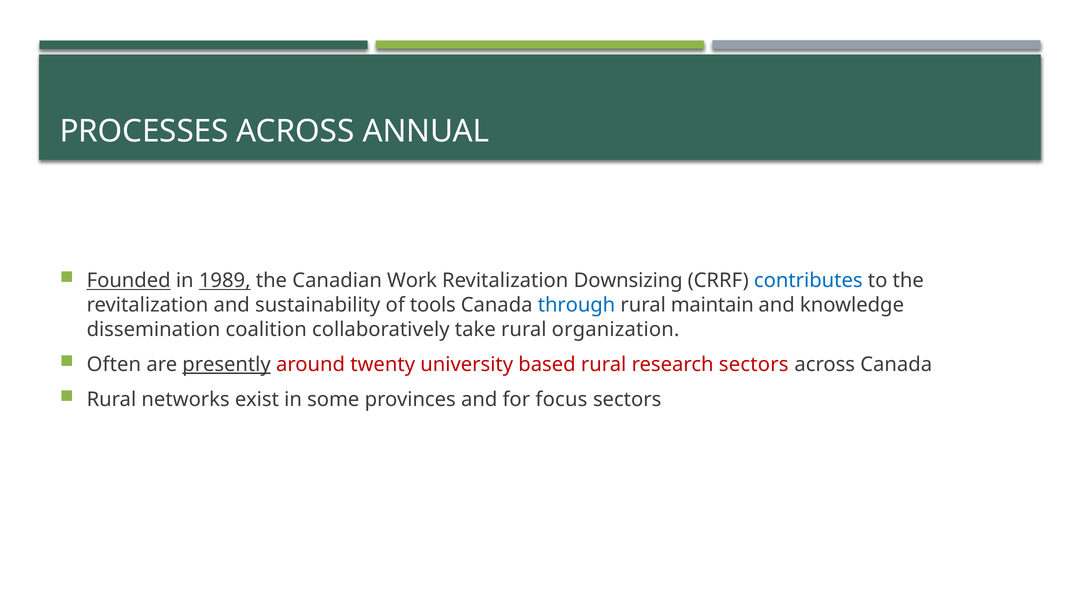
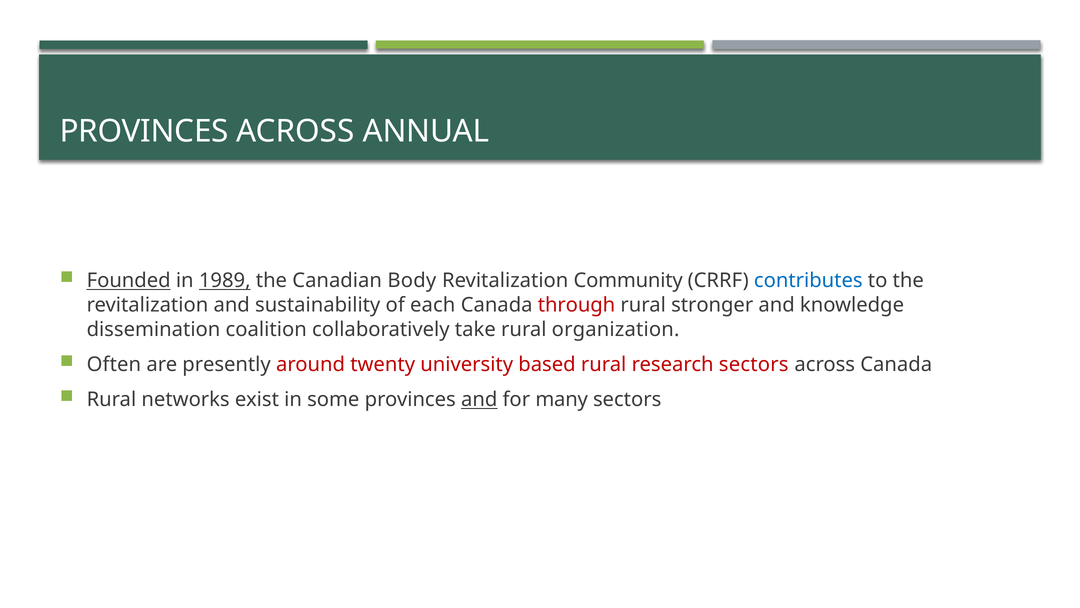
PROCESSES at (144, 131): PROCESSES -> PROVINCES
Work: Work -> Body
Downsizing: Downsizing -> Community
tools: tools -> each
through colour: blue -> red
maintain: maintain -> stronger
presently underline: present -> none
and at (479, 399) underline: none -> present
focus: focus -> many
